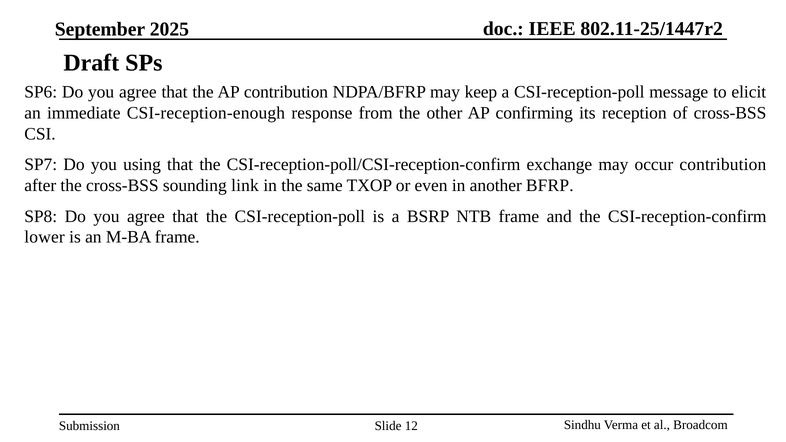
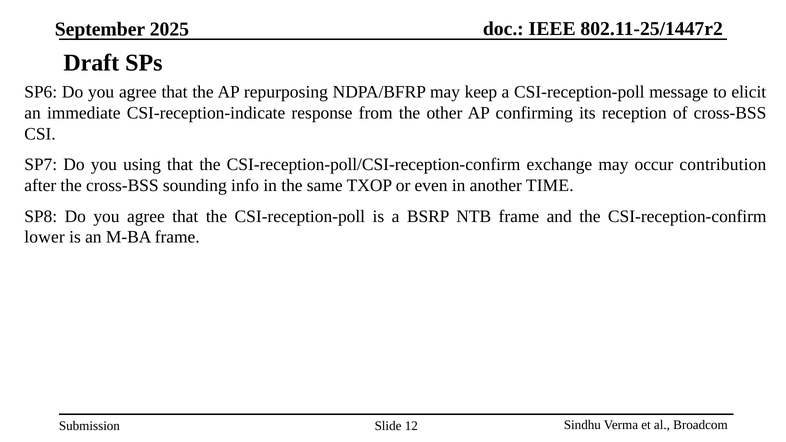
AP contribution: contribution -> repurposing
CSI-reception-enough: CSI-reception-enough -> CSI-reception-indicate
link: link -> info
BFRP: BFRP -> TIME
